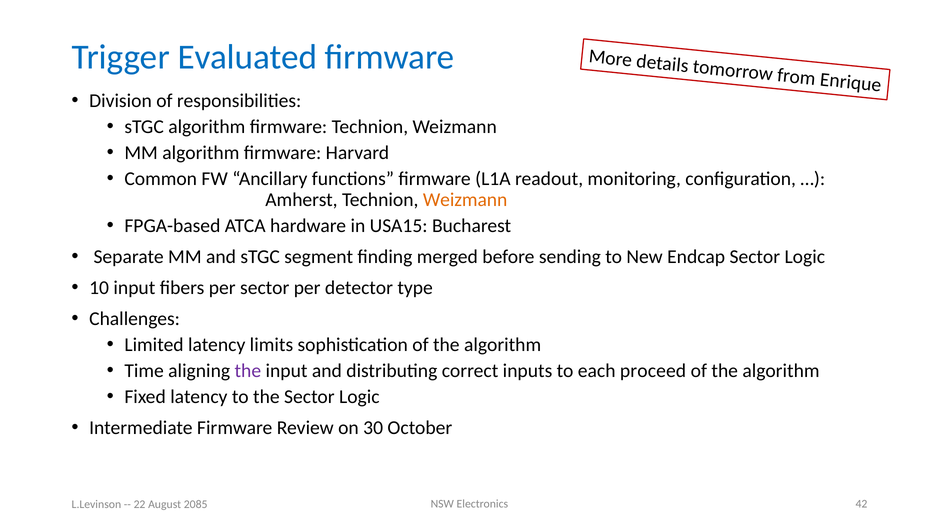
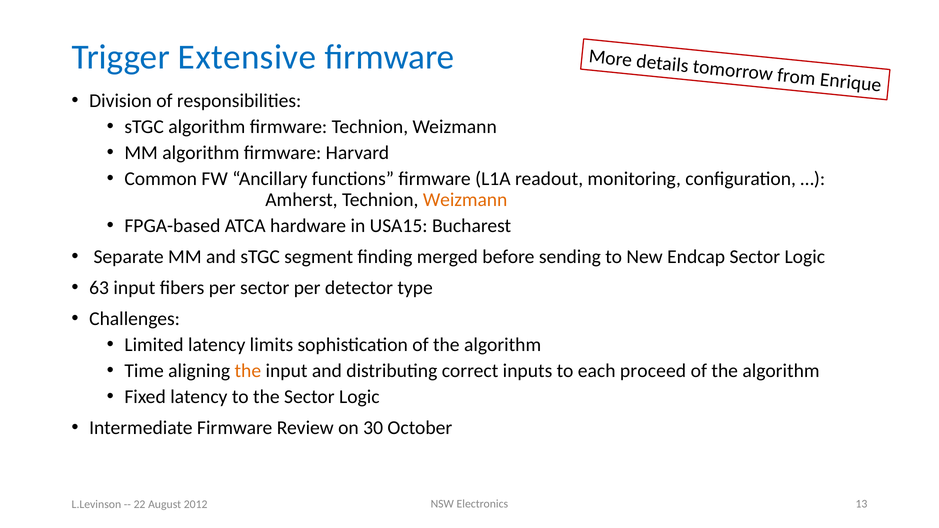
Evaluated: Evaluated -> Extensive
10: 10 -> 63
the at (248, 371) colour: purple -> orange
42: 42 -> 13
2085: 2085 -> 2012
